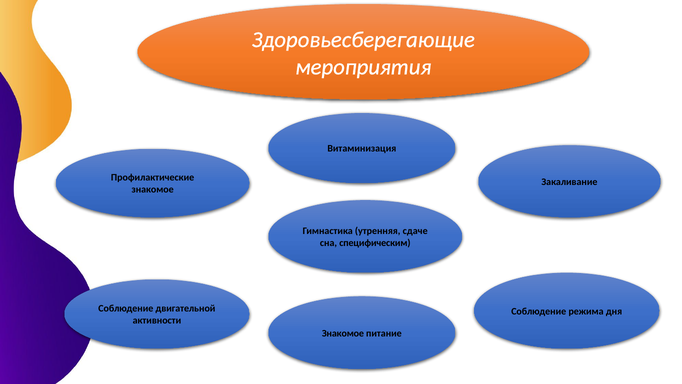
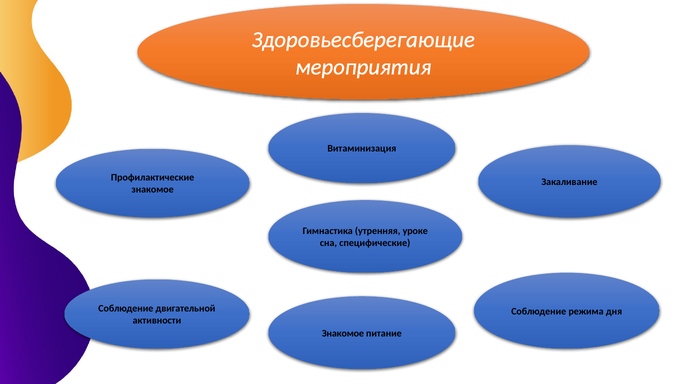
сдаче: сдаче -> уроке
специфическим: специфическим -> специфические
